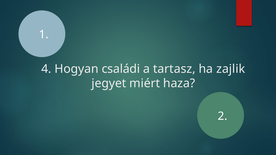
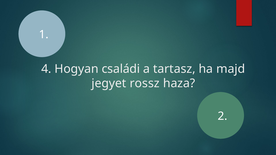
zajlik: zajlik -> majd
miért: miért -> rossz
